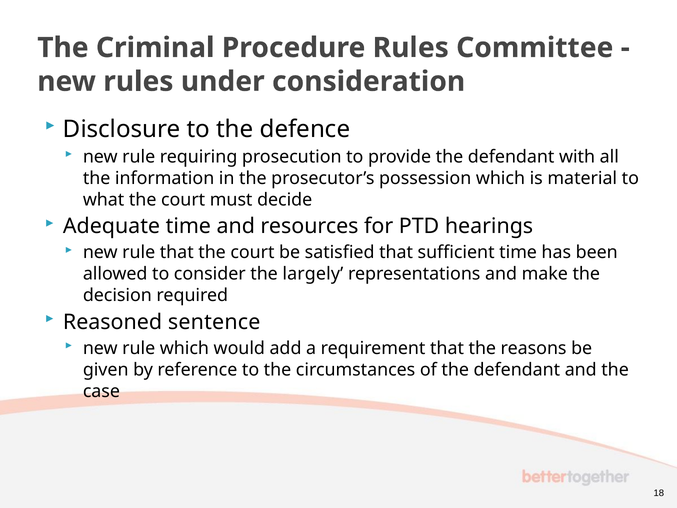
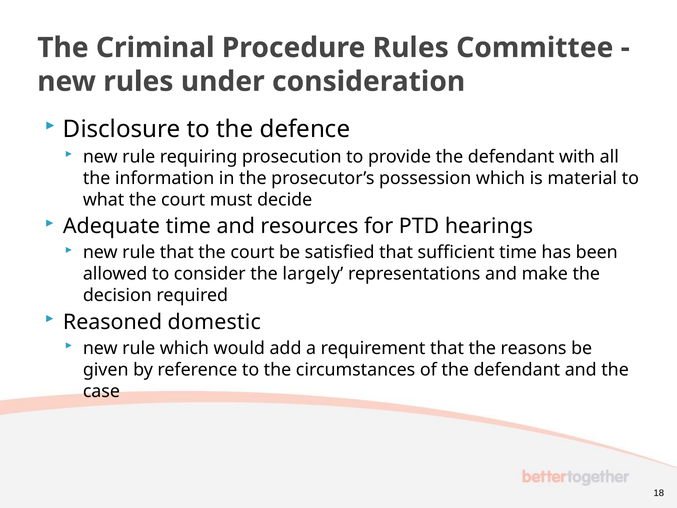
sentence: sentence -> domestic
